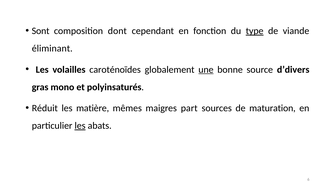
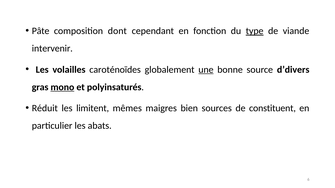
Sont: Sont -> Pâte
éliminant: éliminant -> intervenir
mono underline: none -> present
matière: matière -> limitent
part: part -> bien
maturation: maturation -> constituent
les at (80, 126) underline: present -> none
